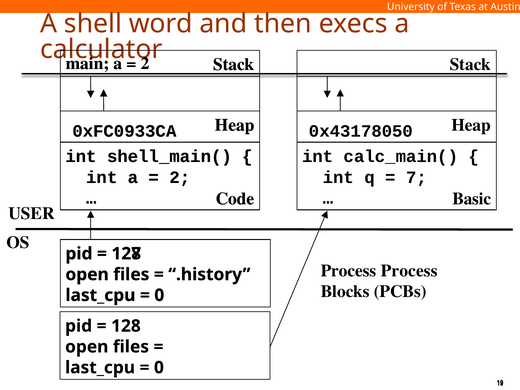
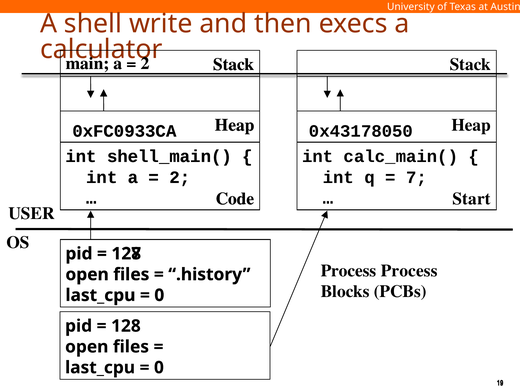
word: word -> write
Basic: Basic -> Start
